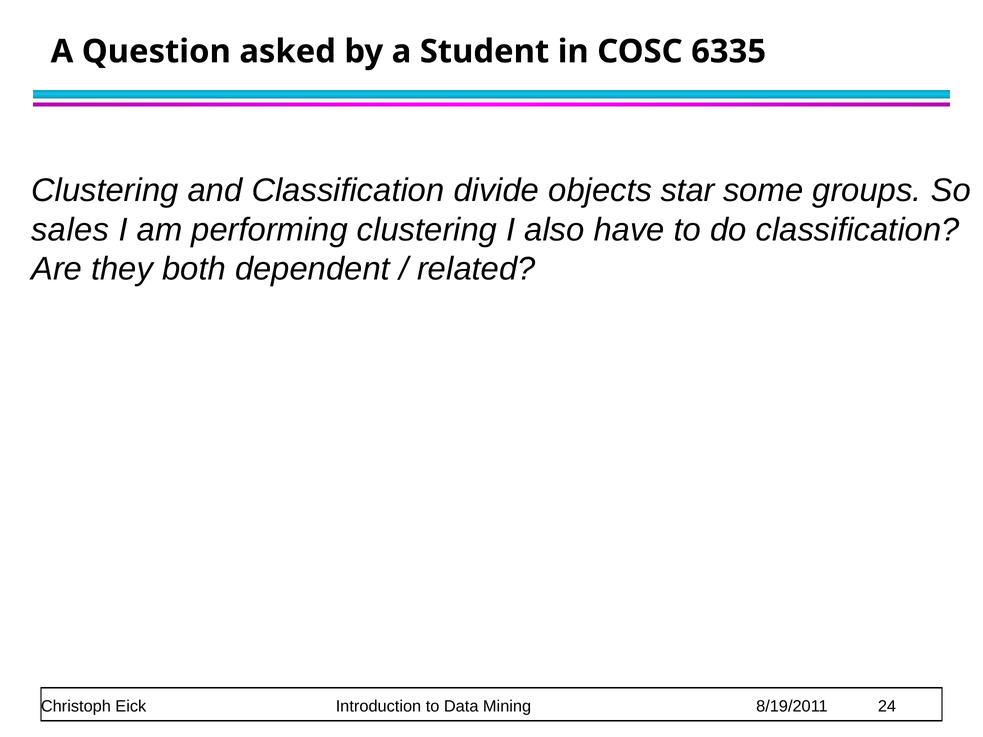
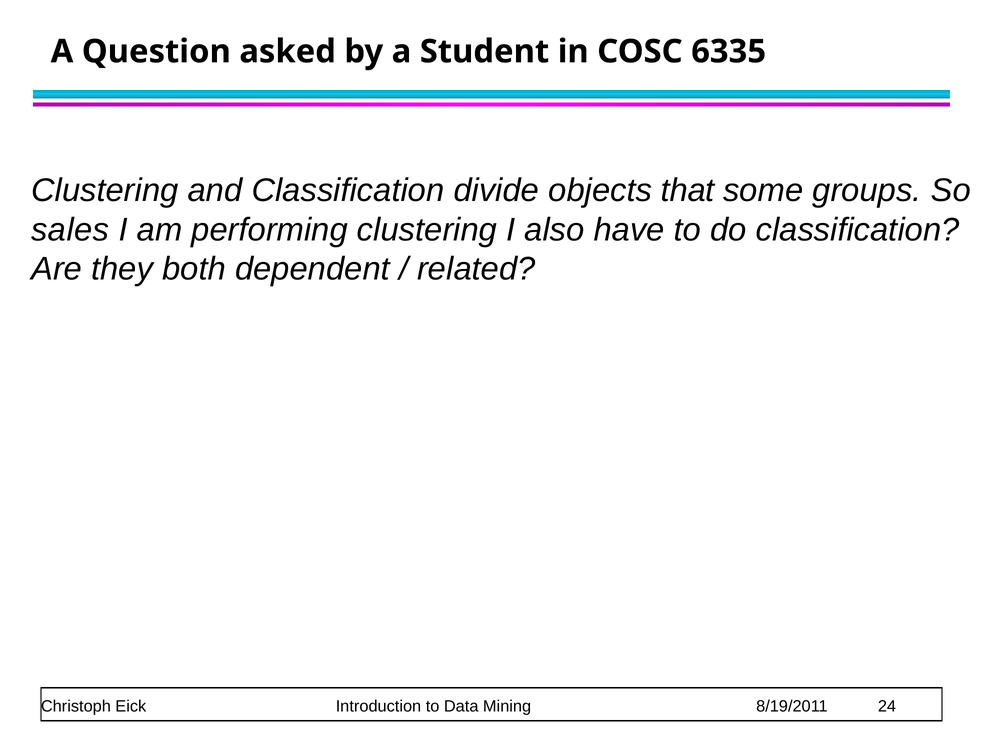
star: star -> that
